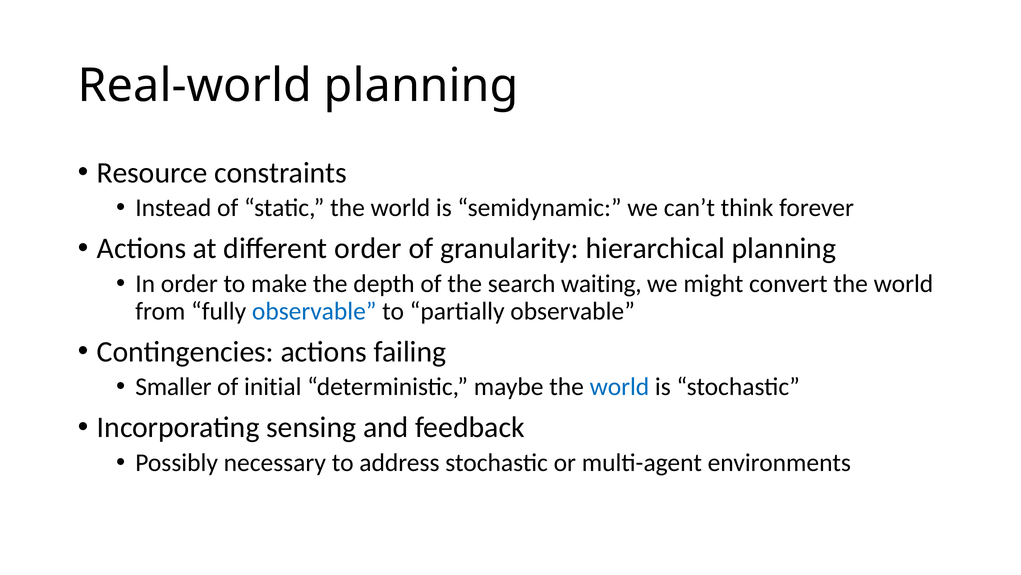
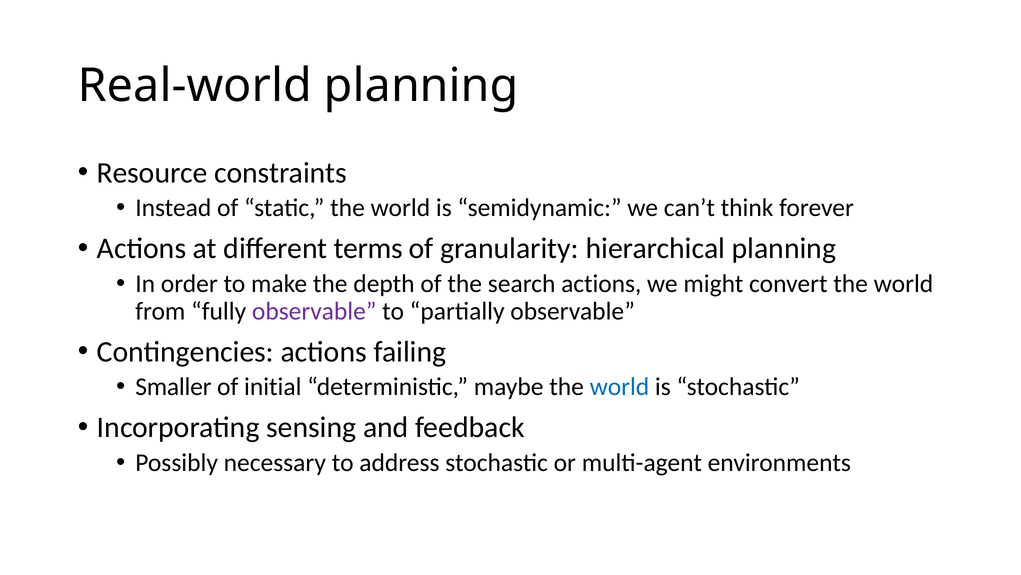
different order: order -> terms
search waiting: waiting -> actions
observable at (314, 311) colour: blue -> purple
